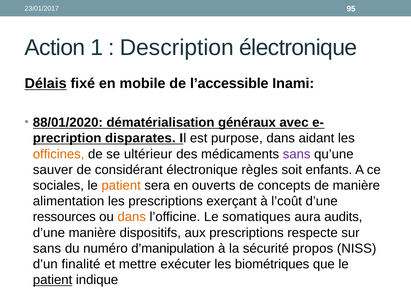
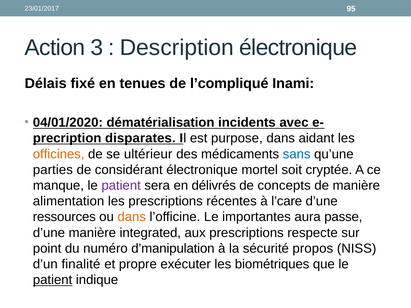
1: 1 -> 3
Délais underline: present -> none
mobile: mobile -> tenues
l’accessible: l’accessible -> l’compliqué
88/01/2020: 88/01/2020 -> 04/01/2020
généraux: généraux -> incidents
sans at (297, 154) colour: purple -> blue
sauver: sauver -> parties
règles: règles -> mortel
enfants: enfants -> cryptée
sociales: sociales -> manque
patient at (121, 186) colour: orange -> purple
ouverts: ouverts -> délivrés
exerçant: exerçant -> récentes
l’coût: l’coût -> l’care
somatiques: somatiques -> importantes
audits: audits -> passe
dispositifs: dispositifs -> integrated
sans at (47, 249): sans -> point
mettre: mettre -> propre
